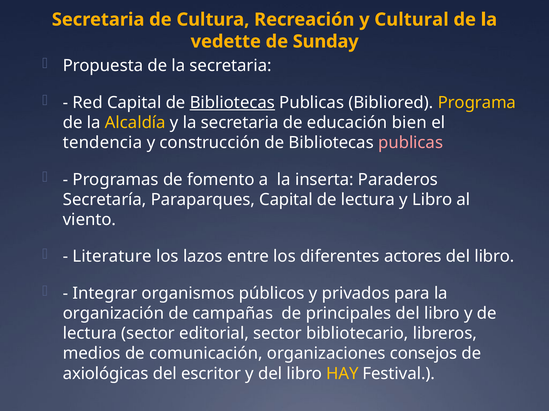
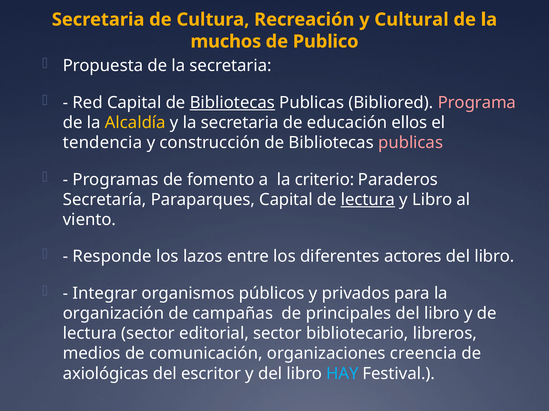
vedette: vedette -> muchos
Sunday: Sunday -> Publico
Programa colour: yellow -> pink
bien: bien -> ellos
inserta: inserta -> criterio
lectura at (368, 200) underline: none -> present
Literature: Literature -> Responde
consejos: consejos -> creencia
HAY colour: yellow -> light blue
